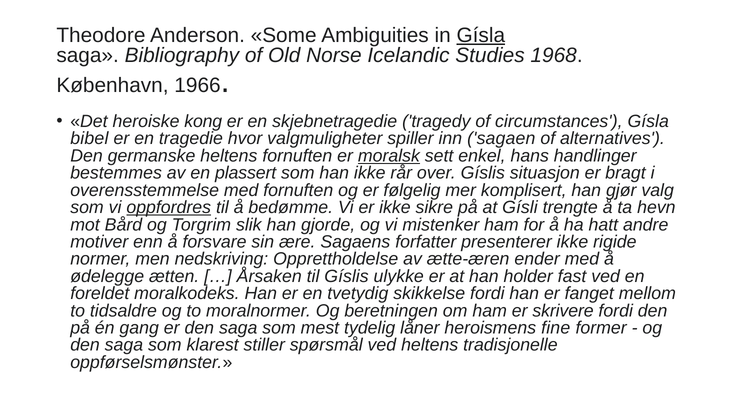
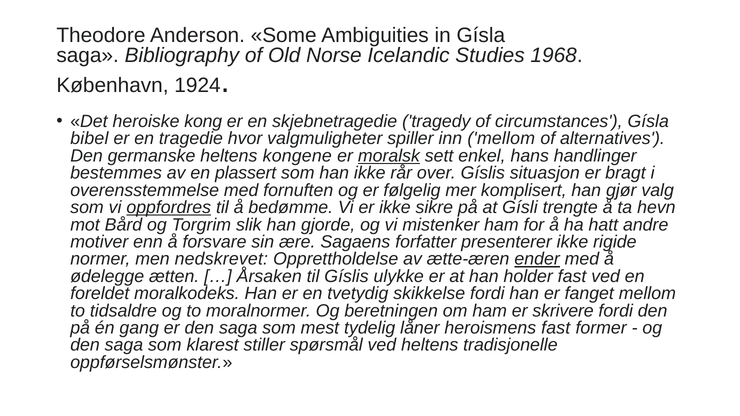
Gísla at (481, 35) underline: present -> none
1966: 1966 -> 1924
inn sagaen: sagaen -> mellom
heltens fornuften: fornuften -> kongene
nedskriving: nedskriving -> nedskrevet
ender underline: none -> present
heroismens fine: fine -> fast
